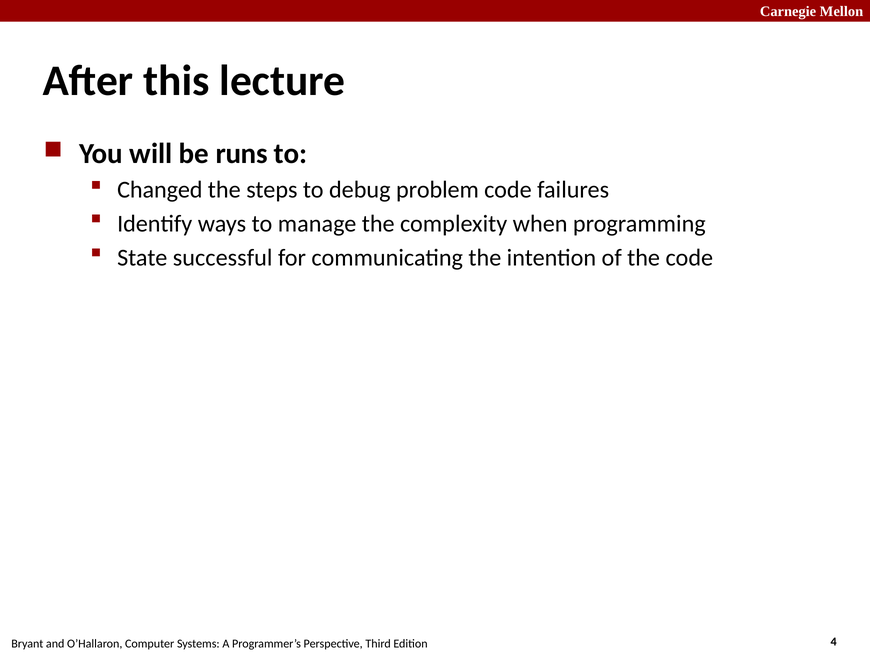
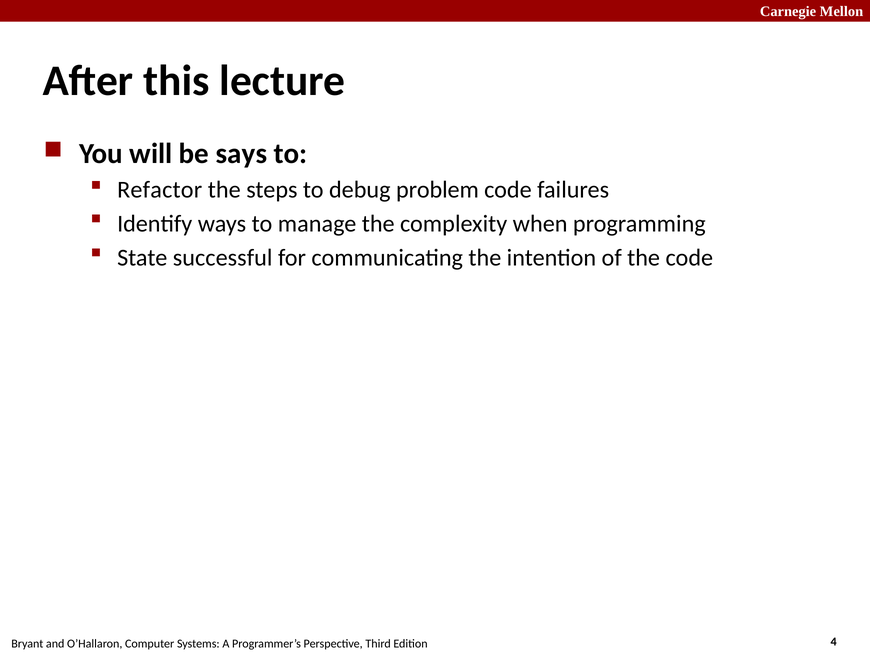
runs: runs -> says
Changed: Changed -> Refactor
